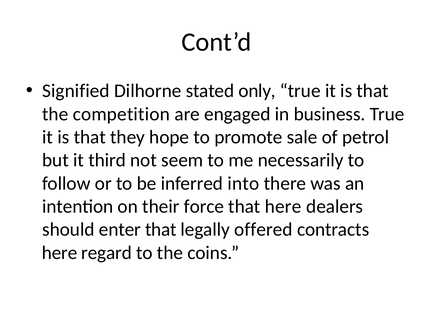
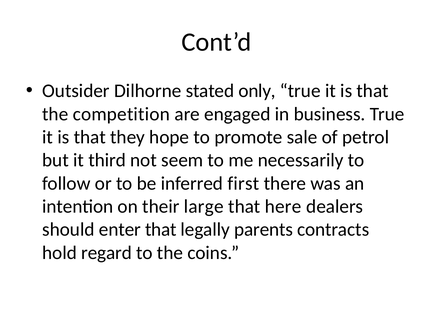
Signified: Signified -> Outsider
into: into -> first
force: force -> large
offered: offered -> parents
here at (60, 253): here -> hold
